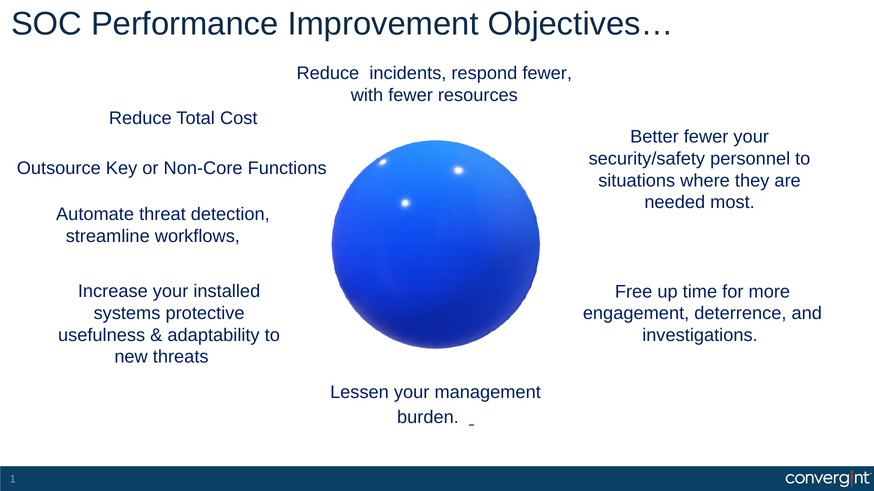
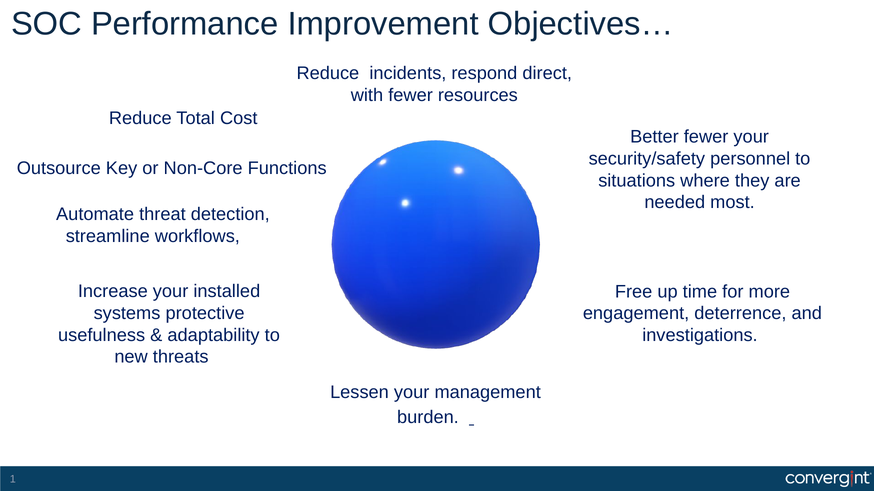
respond fewer: fewer -> direct
